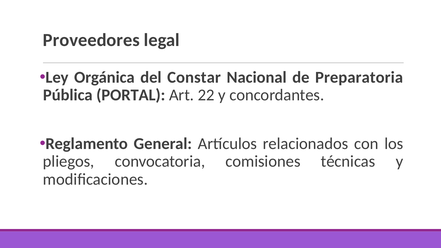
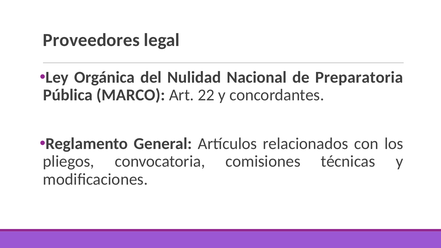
Constar: Constar -> Nulidad
PORTAL: PORTAL -> MARCO
